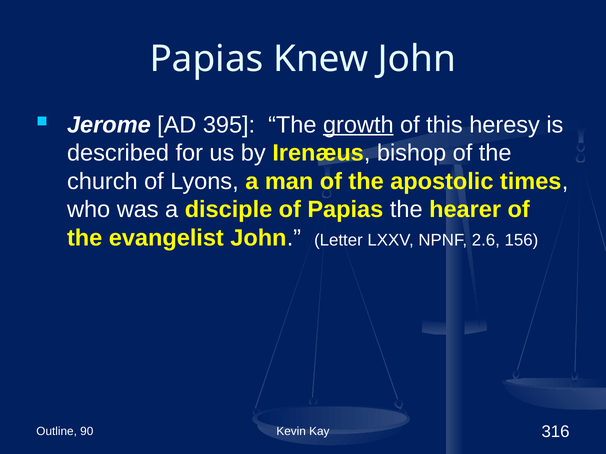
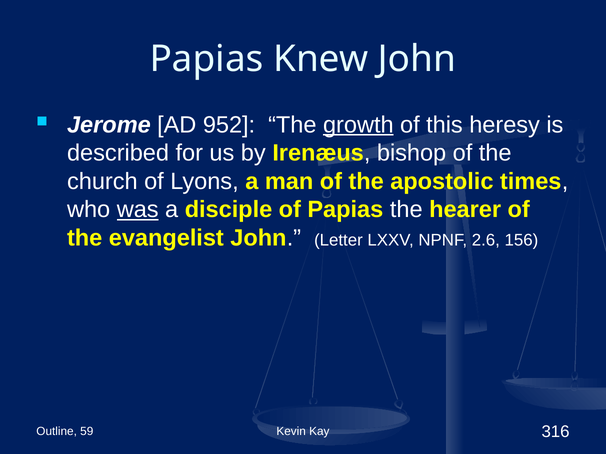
395: 395 -> 952
was underline: none -> present
90: 90 -> 59
